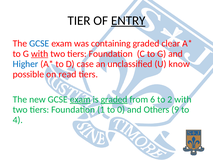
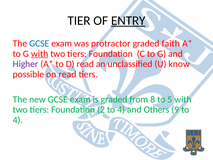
containing: containing -> protractor
clear: clear -> faith
Higher colour: blue -> purple
D case: case -> read
exam at (80, 99) underline: present -> none
graded at (114, 99) underline: present -> none
6: 6 -> 8
2: 2 -> 5
1: 1 -> 2
0 at (121, 110): 0 -> 4
